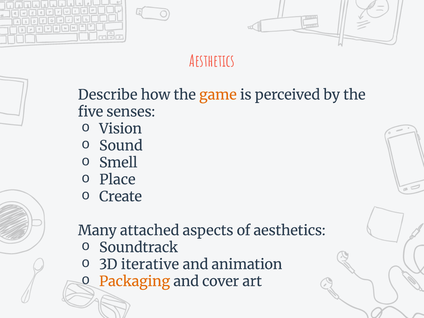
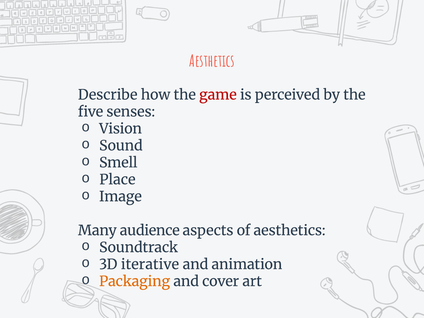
game colour: orange -> red
Create: Create -> Image
attached: attached -> audience
